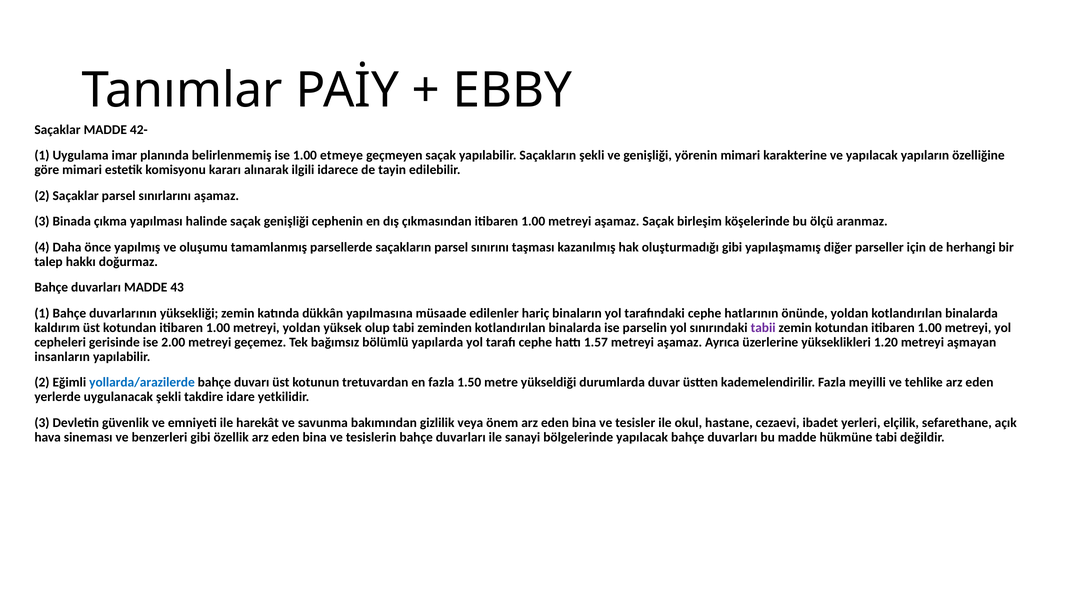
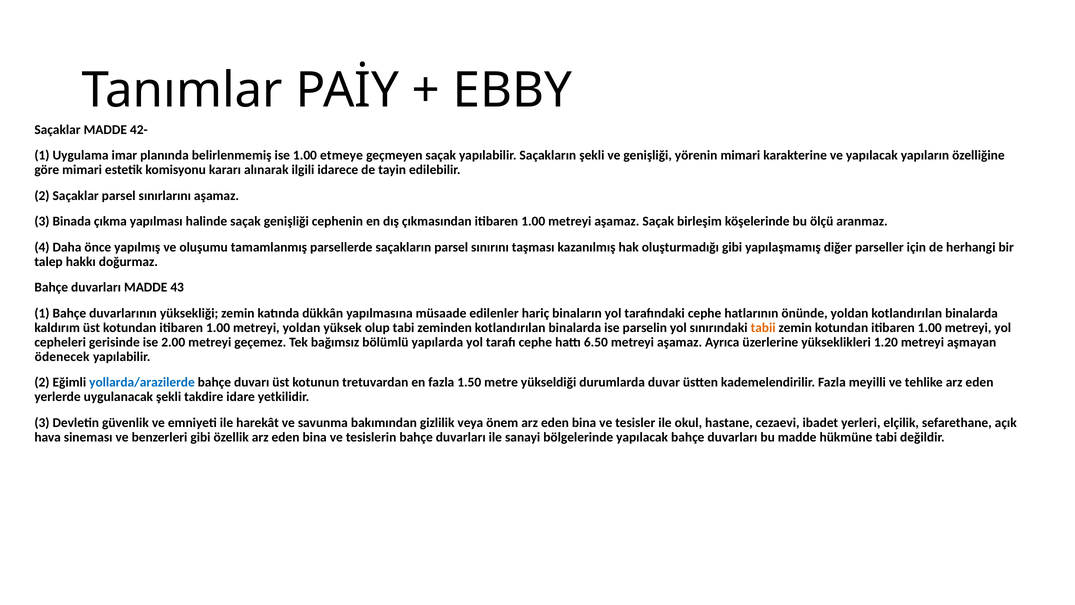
tabii colour: purple -> orange
1.57: 1.57 -> 6.50
insanların: insanların -> ödenecek
